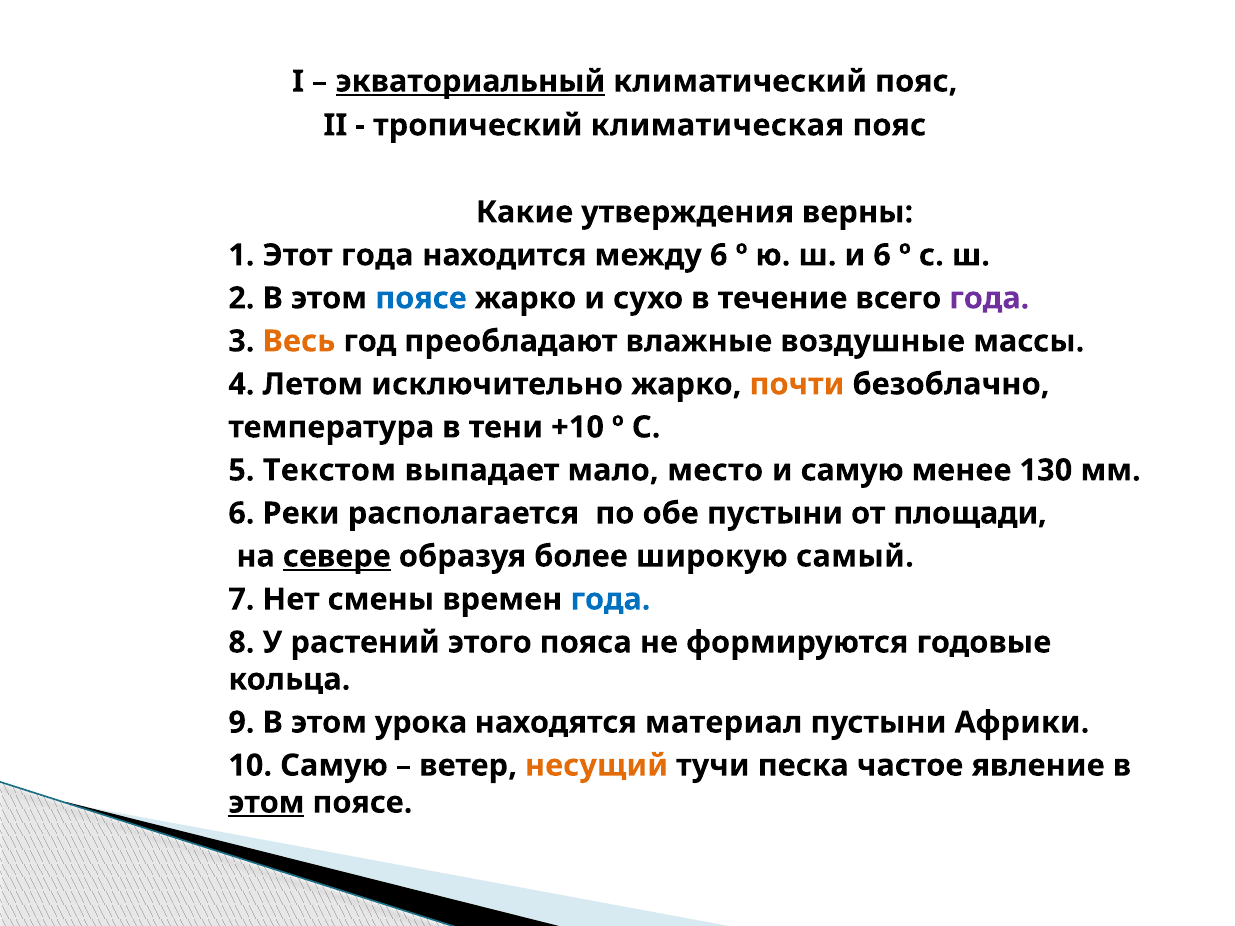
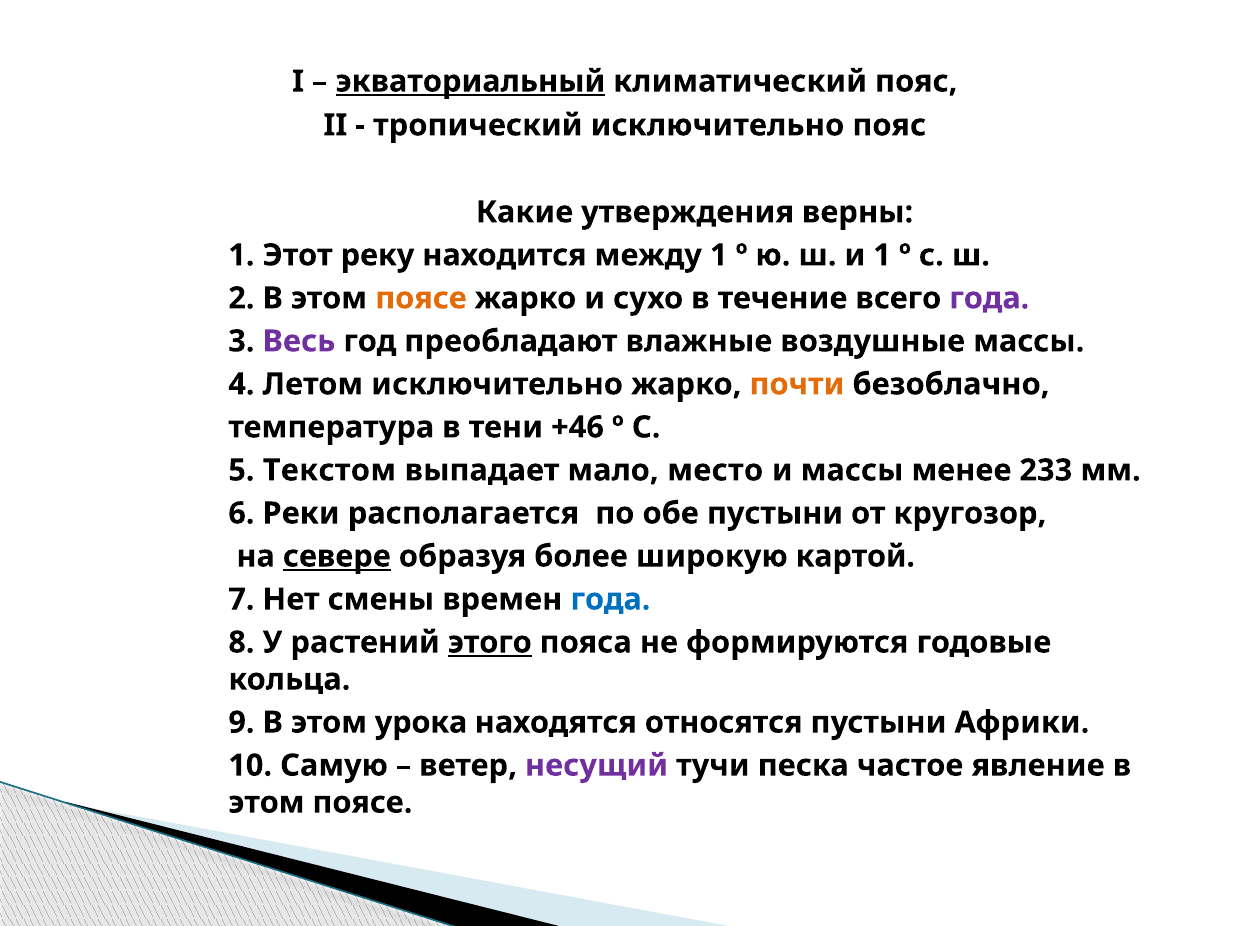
тропический климатическая: климатическая -> исключительно
Этот года: года -> реку
между 6: 6 -> 1
и 6: 6 -> 1
поясе at (421, 298) colour: blue -> orange
Весь colour: orange -> purple
+10: +10 -> +46
и самую: самую -> массы
130: 130 -> 233
площади: площади -> кругозор
самый: самый -> картой
этого underline: none -> present
материал: материал -> относятся
несущий colour: orange -> purple
этом at (266, 803) underline: present -> none
